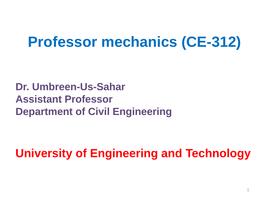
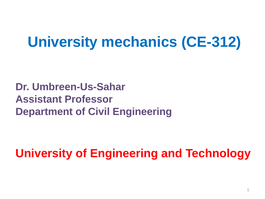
Professor at (63, 42): Professor -> University
